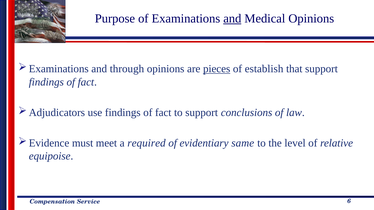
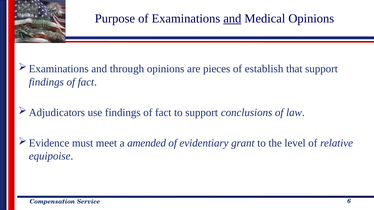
pieces underline: present -> none
required: required -> amended
same: same -> grant
